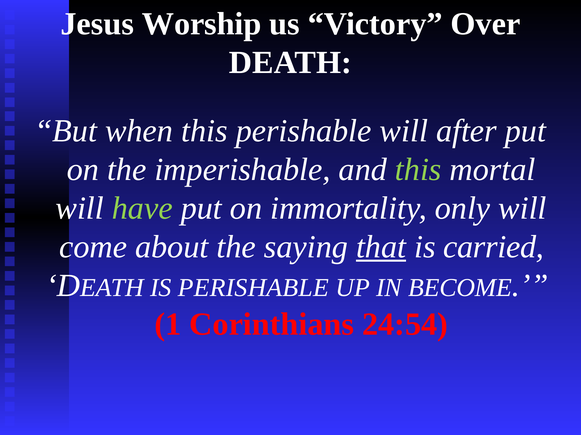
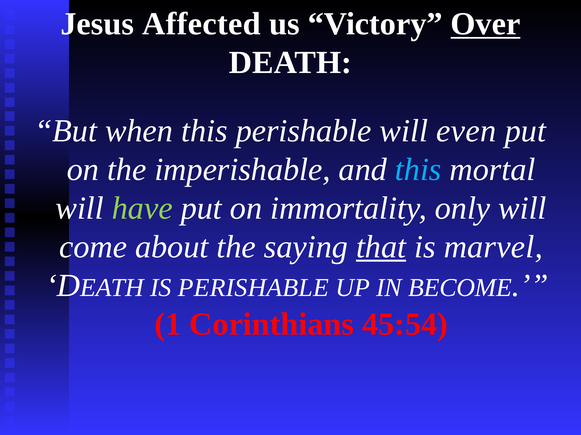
Worship: Worship -> Affected
Over underline: none -> present
after: after -> even
this at (418, 170) colour: light green -> light blue
carried: carried -> marvel
24:54: 24:54 -> 45:54
